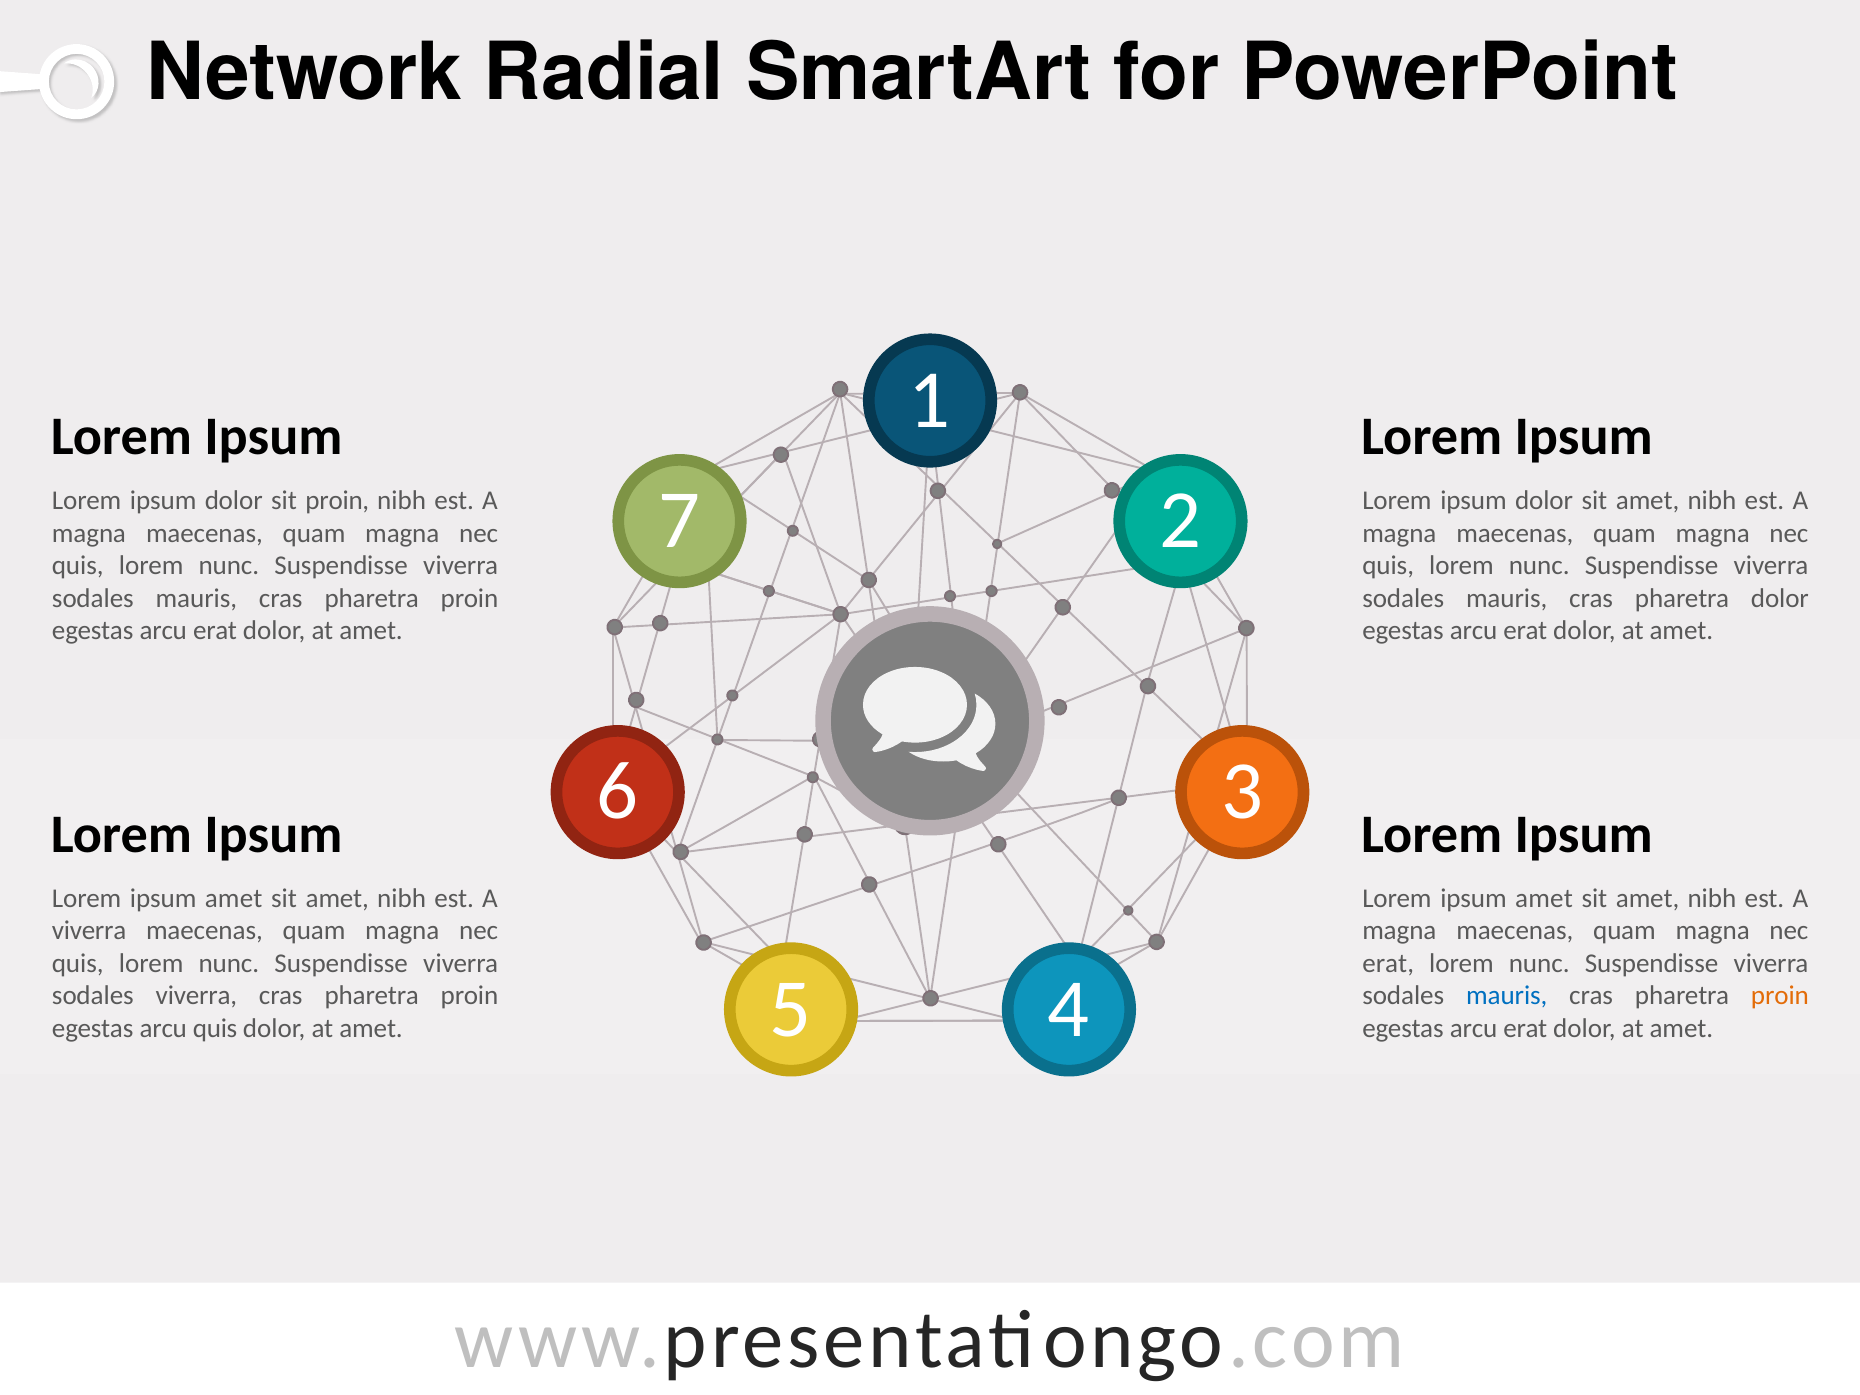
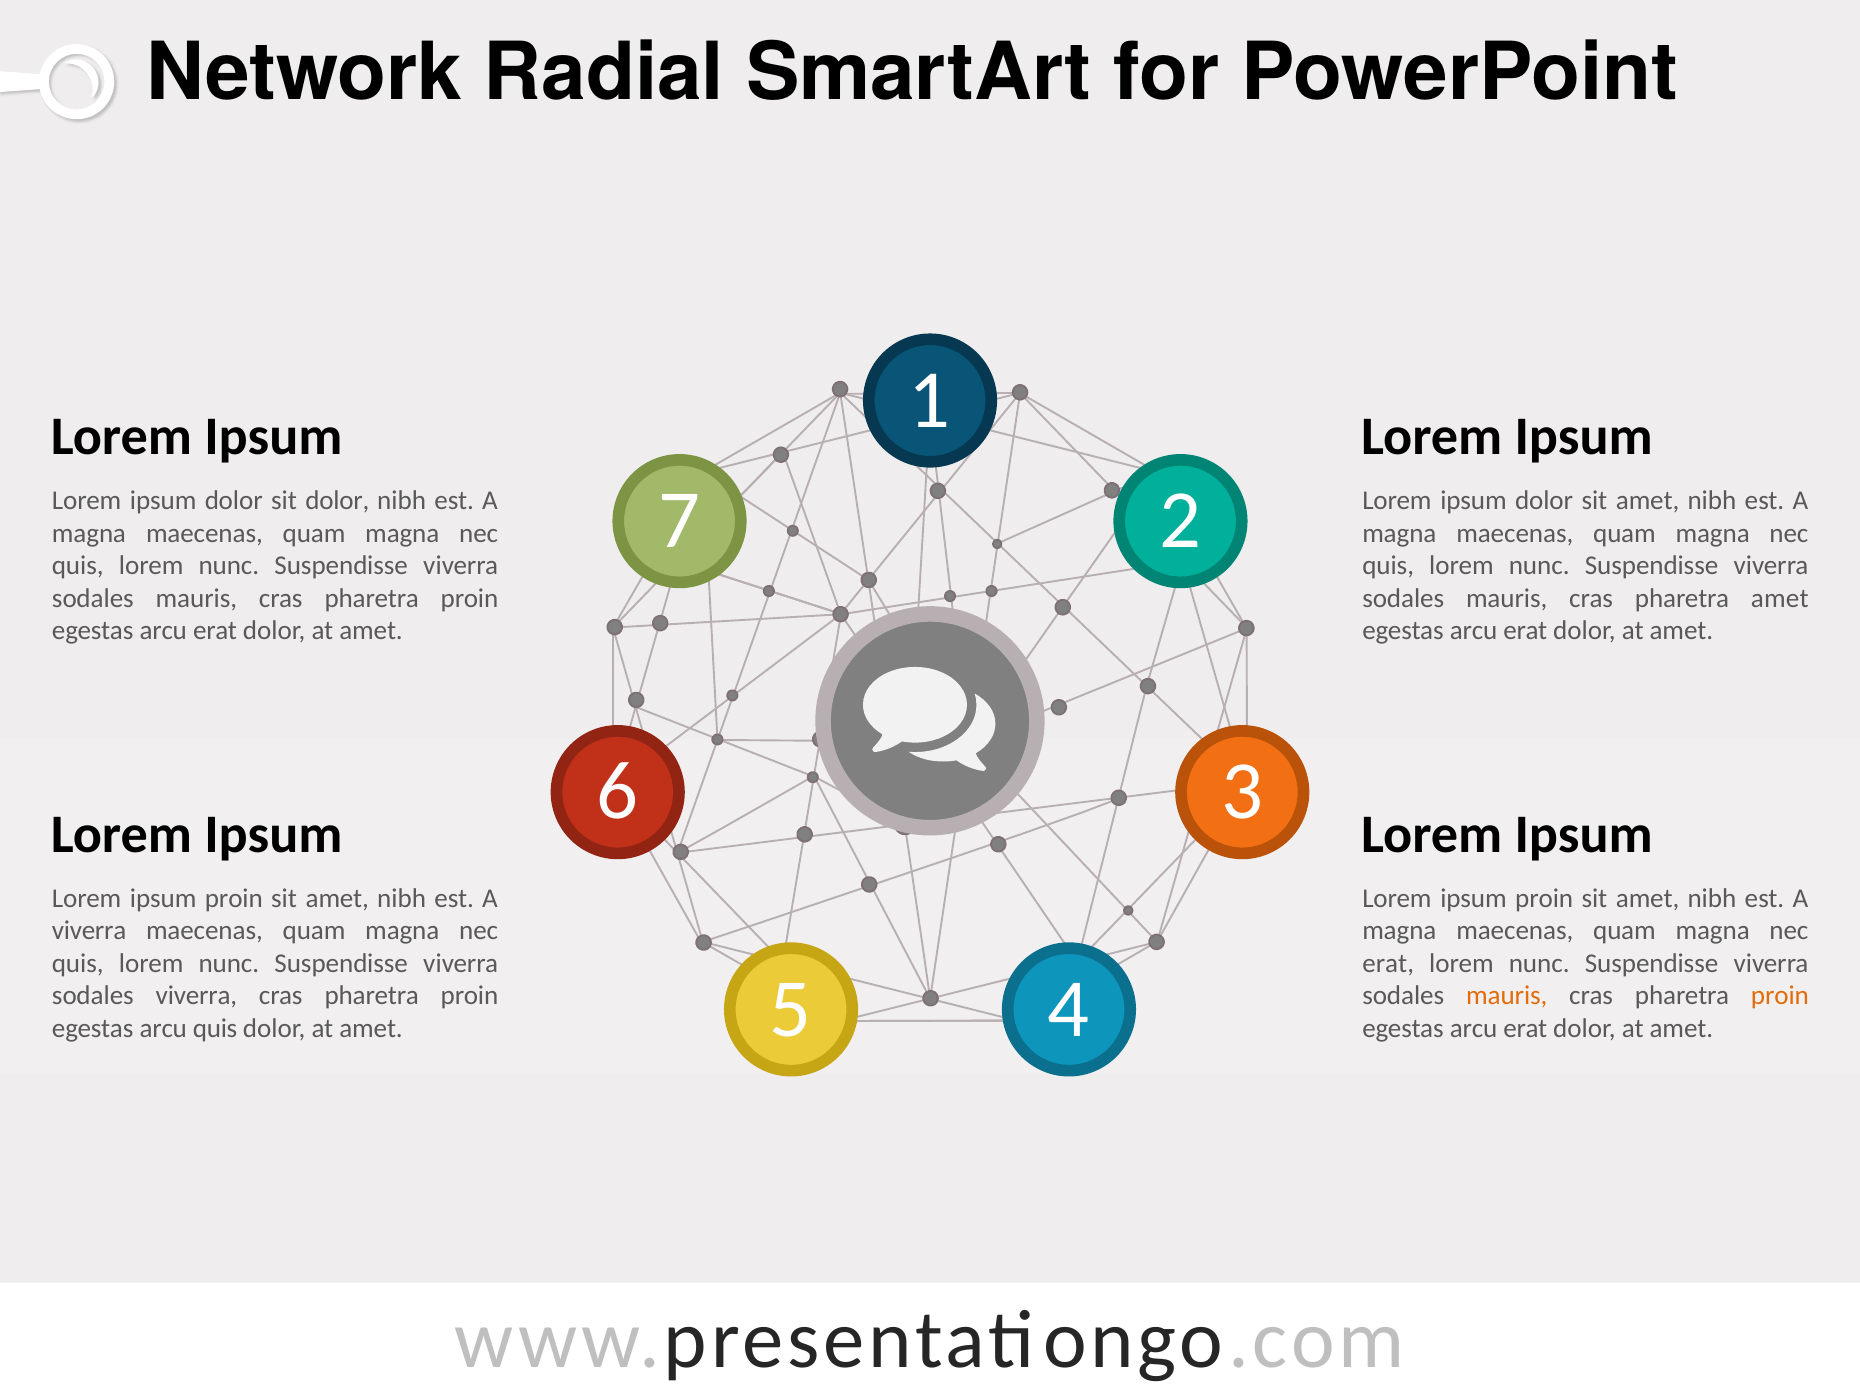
sit proin: proin -> dolor
pharetra dolor: dolor -> amet
amet at (234, 899): amet -> proin
amet at (1544, 899): amet -> proin
mauris at (1507, 996) colour: blue -> orange
